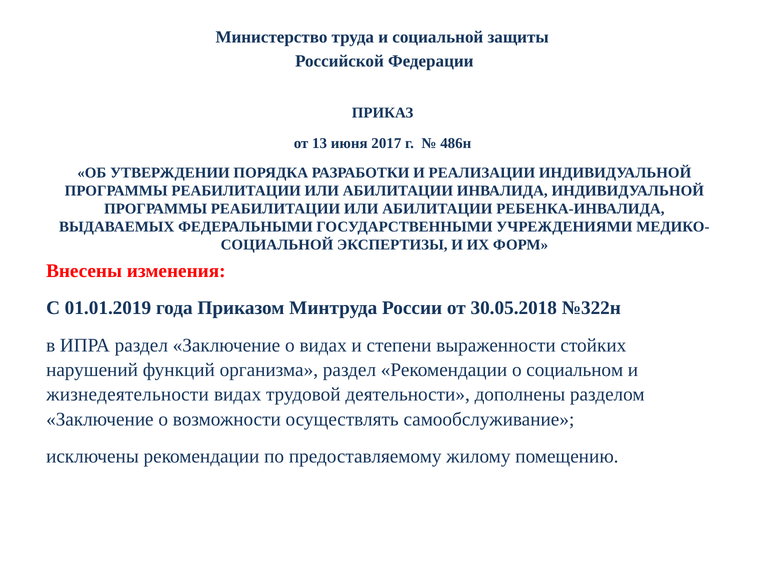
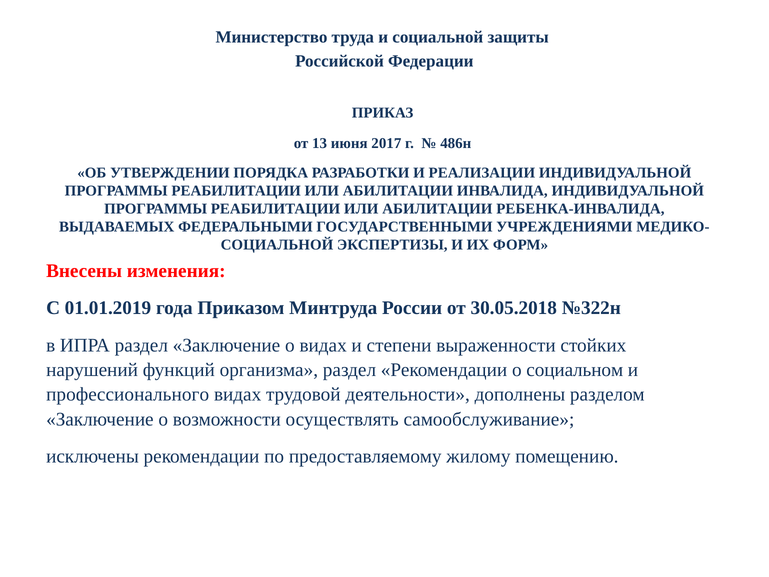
жизнедеятельности: жизнедеятельности -> профессионального
